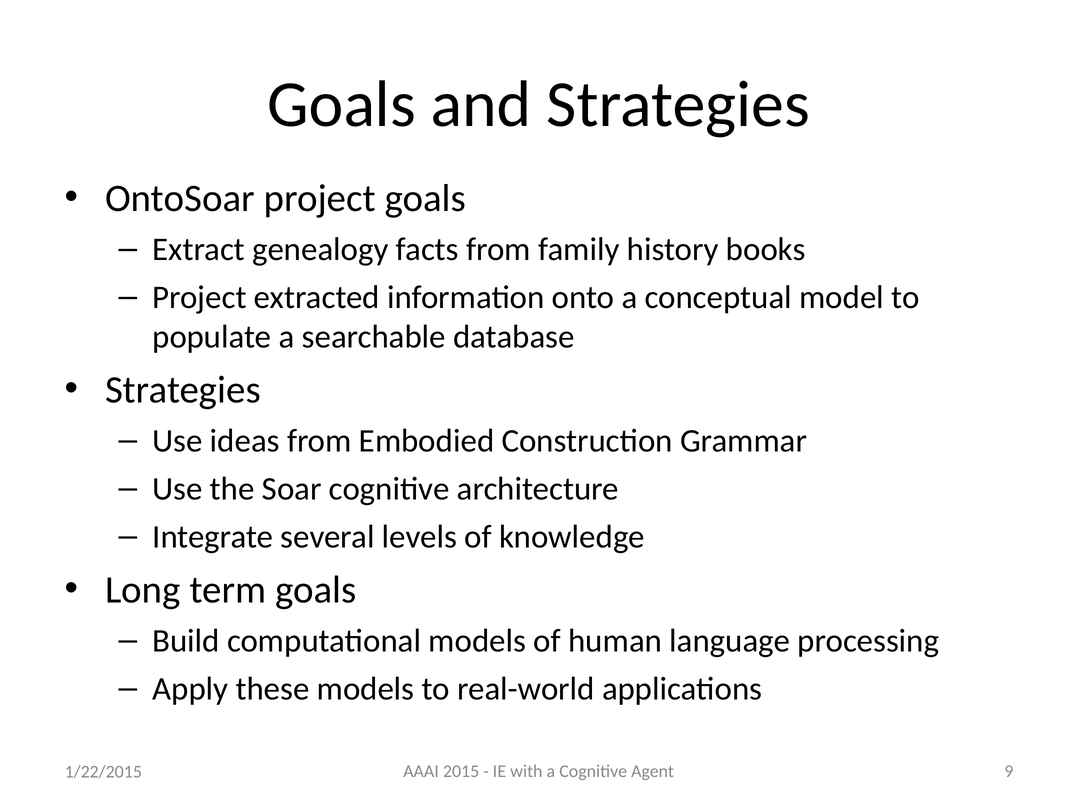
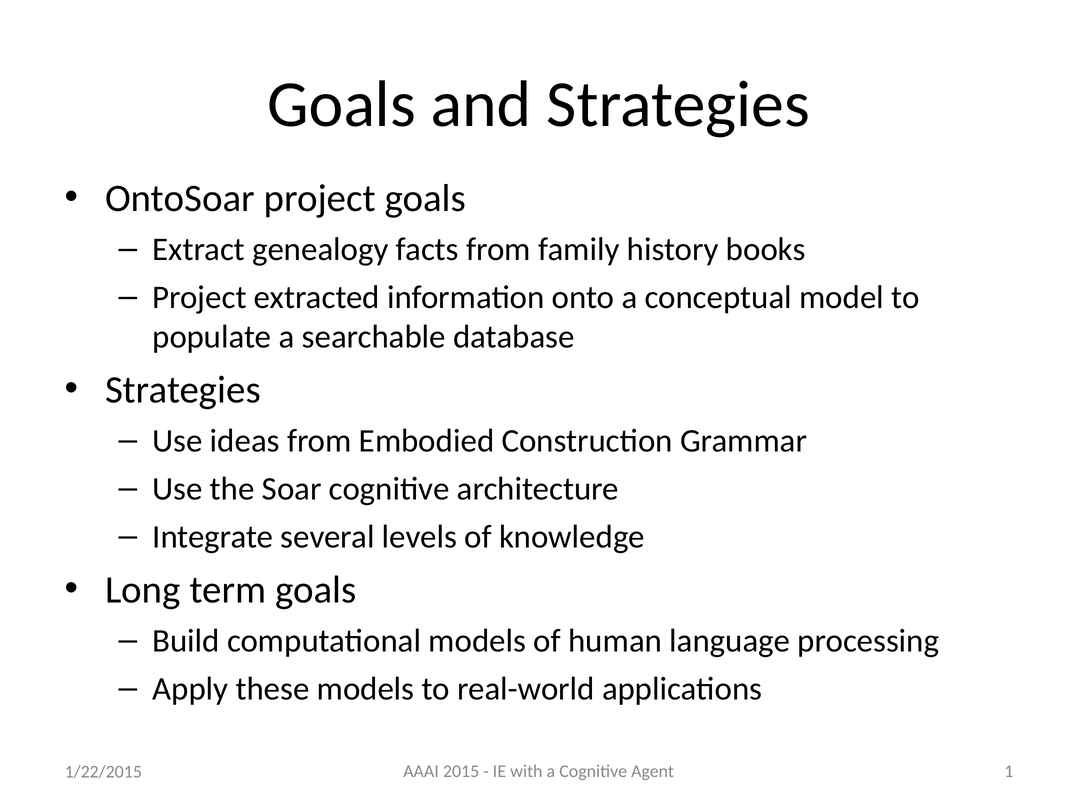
9: 9 -> 1
